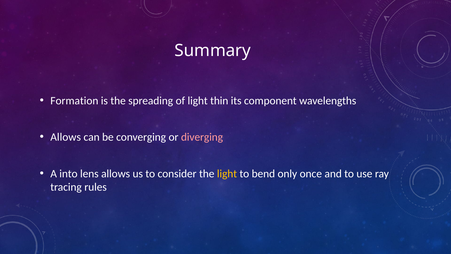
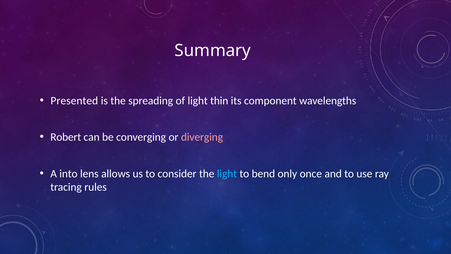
Formation: Formation -> Presented
Allows at (66, 137): Allows -> Robert
light at (227, 173) colour: yellow -> light blue
